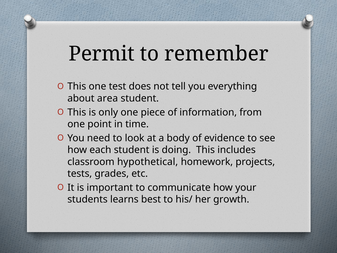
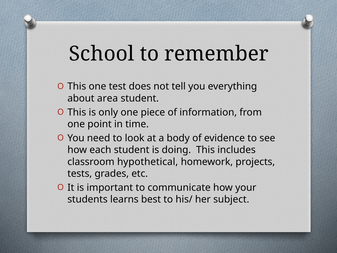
Permit: Permit -> School
growth: growth -> subject
